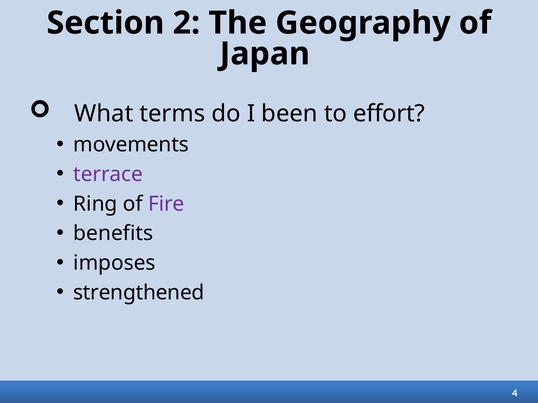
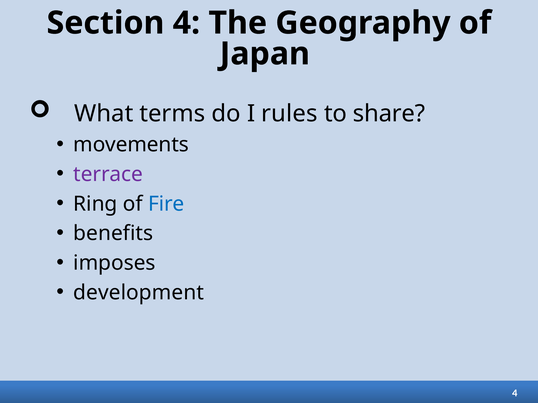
Section 2: 2 -> 4
been: been -> rules
effort: effort -> share
Fire colour: purple -> blue
strengthened: strengthened -> development
